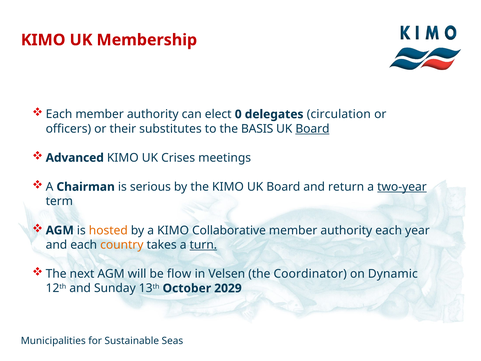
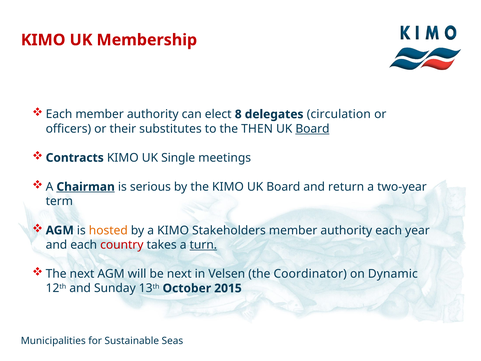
0: 0 -> 8
BASIS: BASIS -> THEN
Advanced: Advanced -> Contracts
Crises: Crises -> Single
Chairman underline: none -> present
two-year underline: present -> none
Collaborative: Collaborative -> Stakeholders
country colour: orange -> red
be flow: flow -> next
2029: 2029 -> 2015
